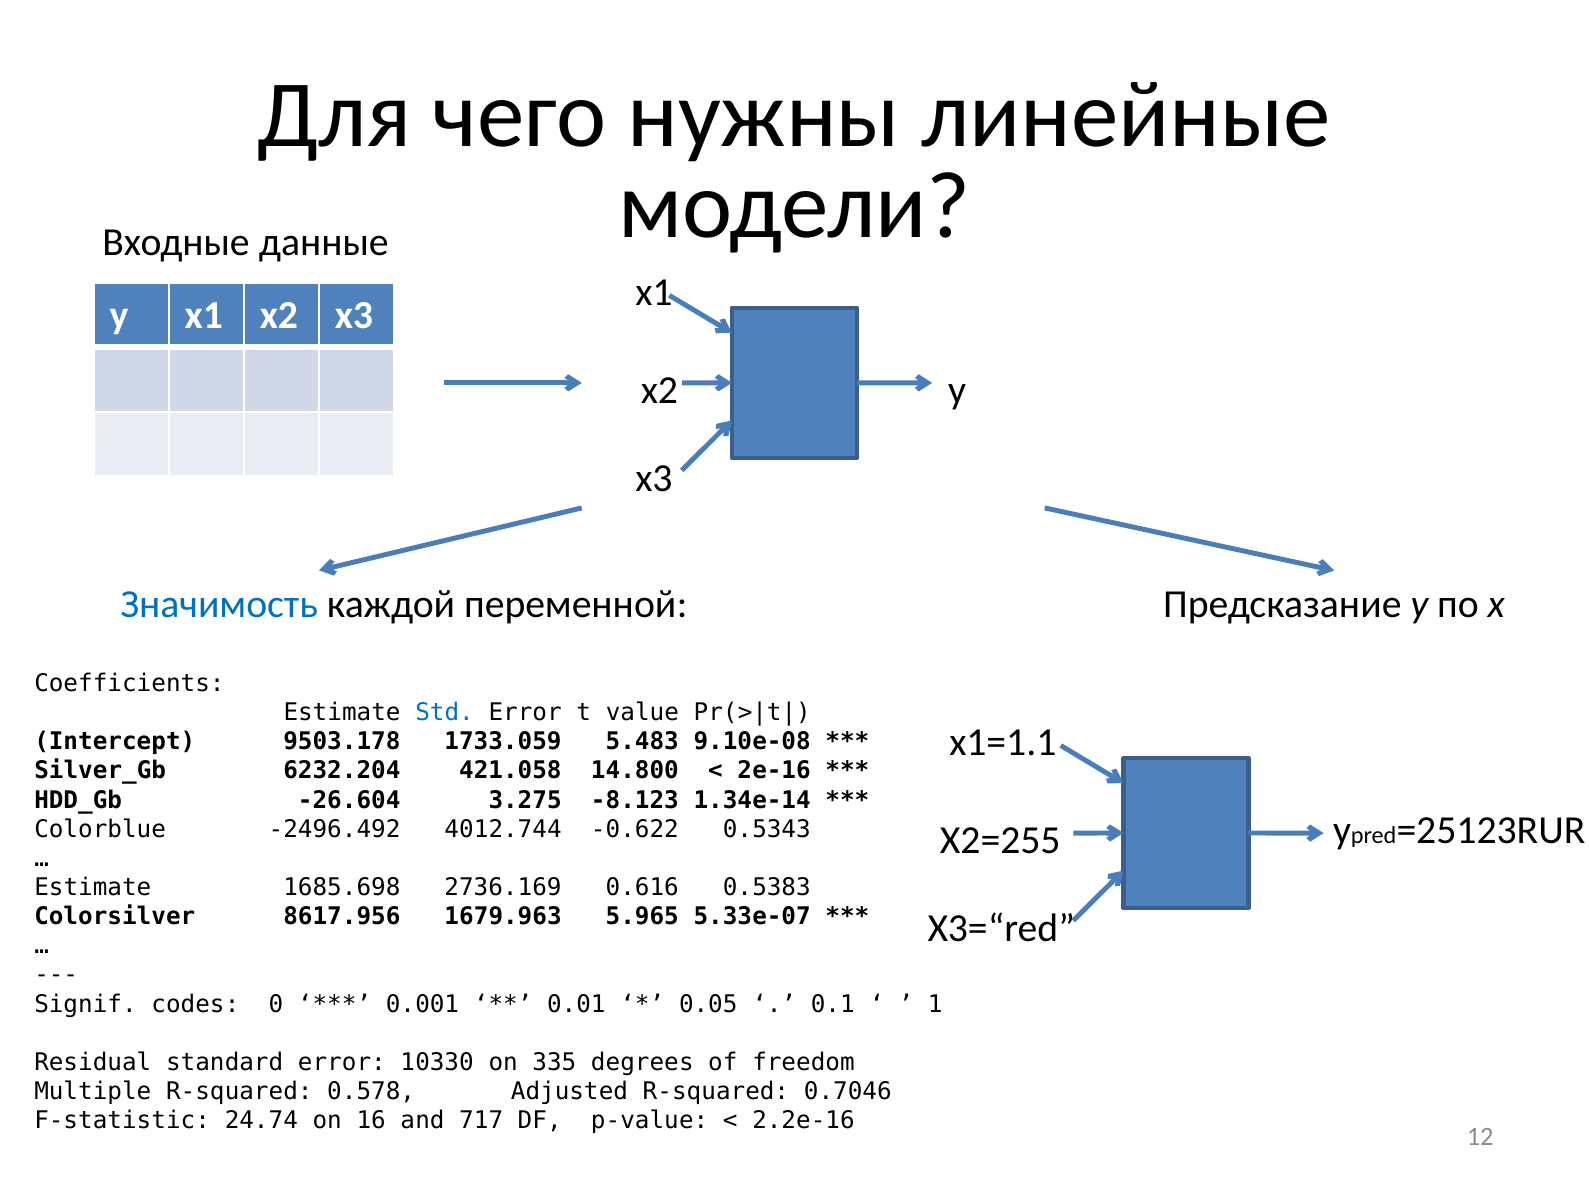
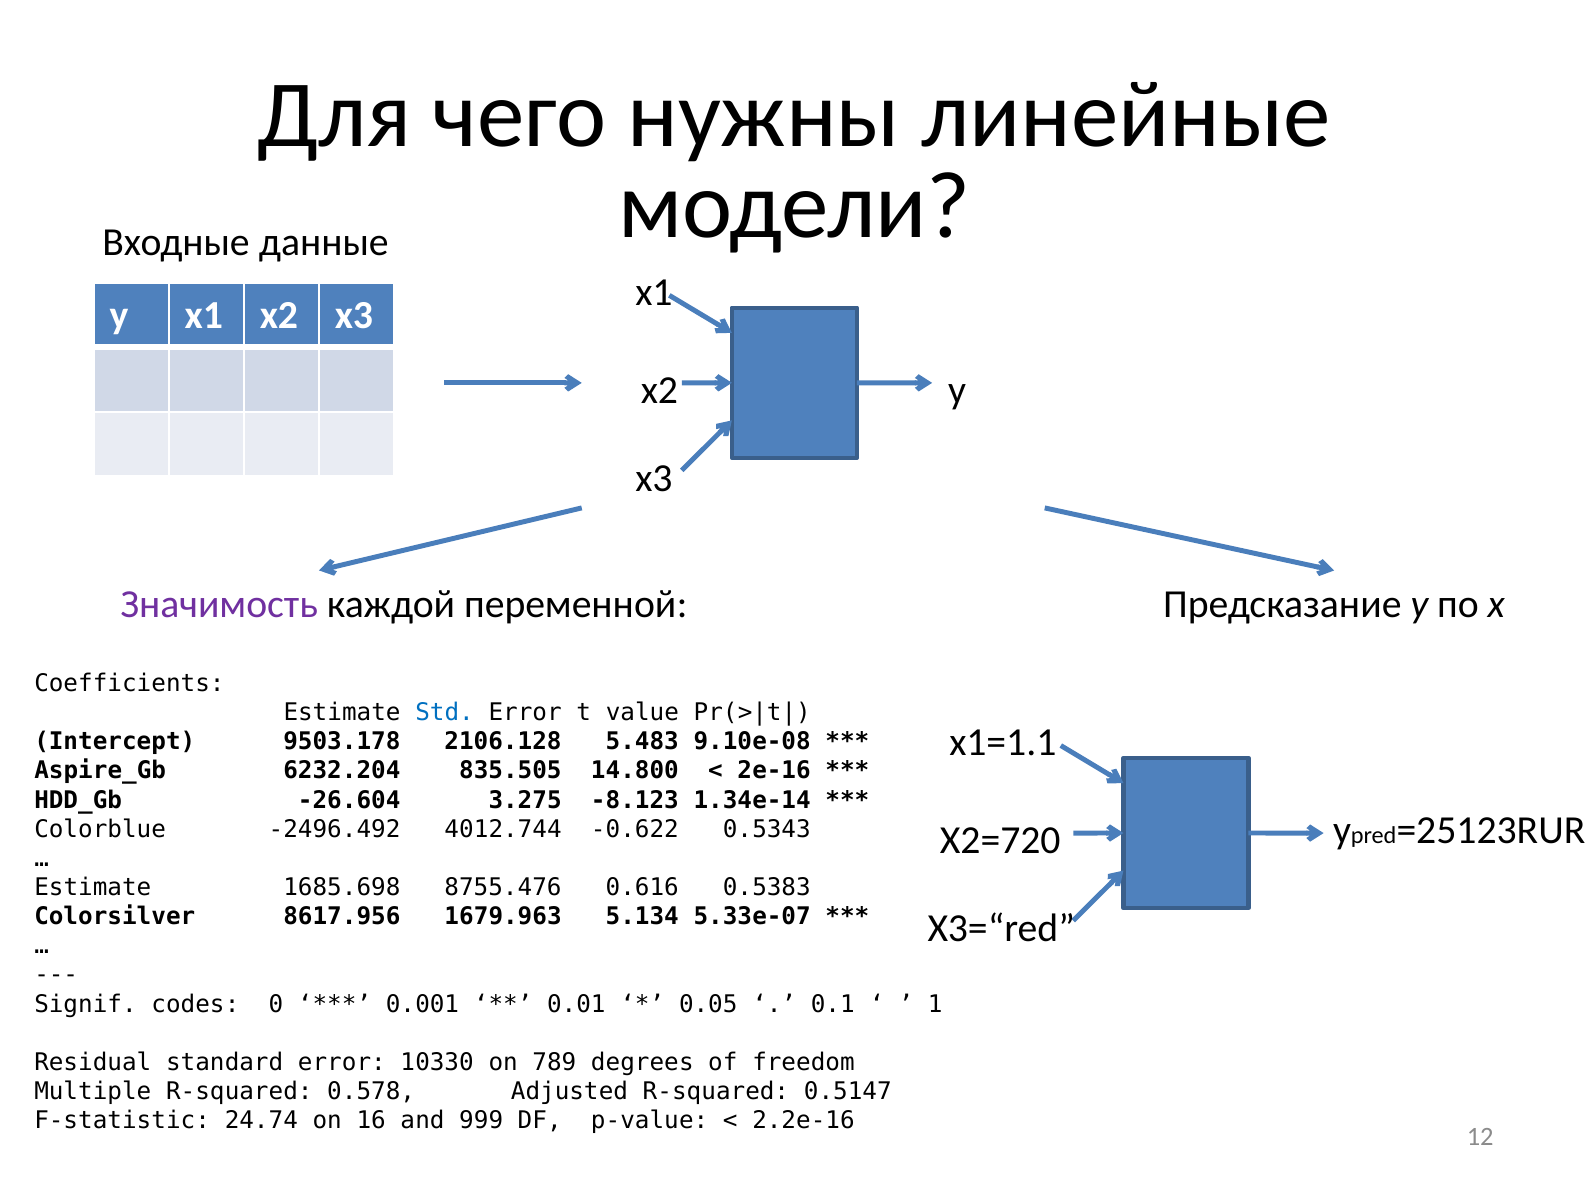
Значимость colour: blue -> purple
1733.059: 1733.059 -> 2106.128
Silver_Gb: Silver_Gb -> Aspire_Gb
421.058: 421.058 -> 835.505
X2=255: X2=255 -> X2=720
2736.169: 2736.169 -> 8755.476
5.965: 5.965 -> 5.134
335: 335 -> 789
0.7046: 0.7046 -> 0.5147
717: 717 -> 999
